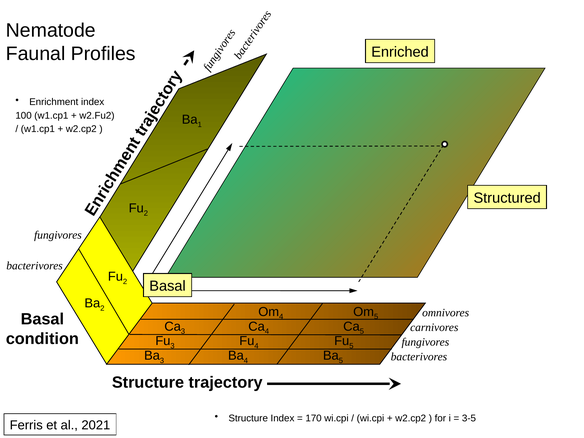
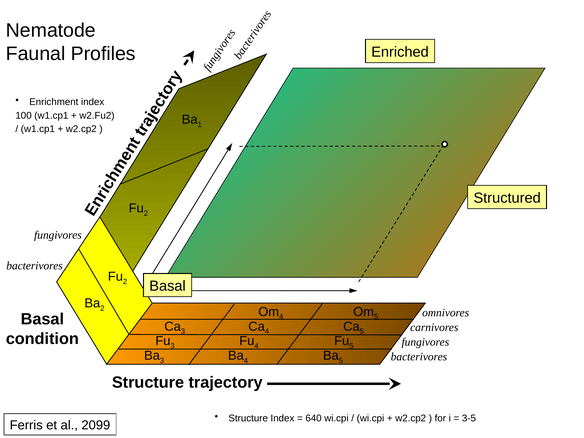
170: 170 -> 640
2021: 2021 -> 2099
